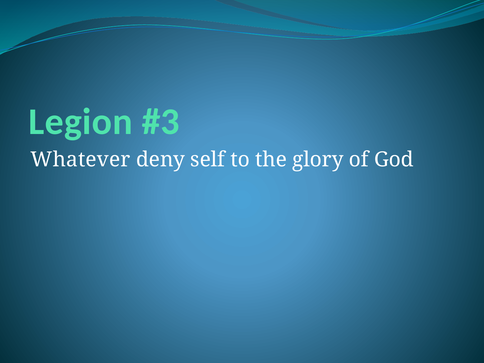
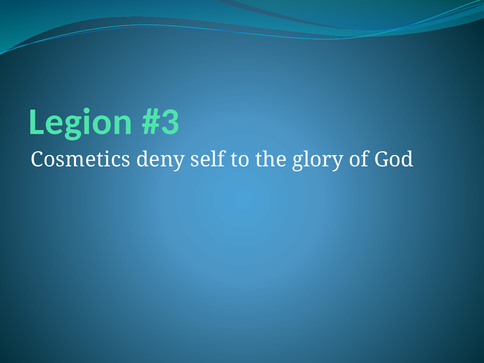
Whatever: Whatever -> Cosmetics
